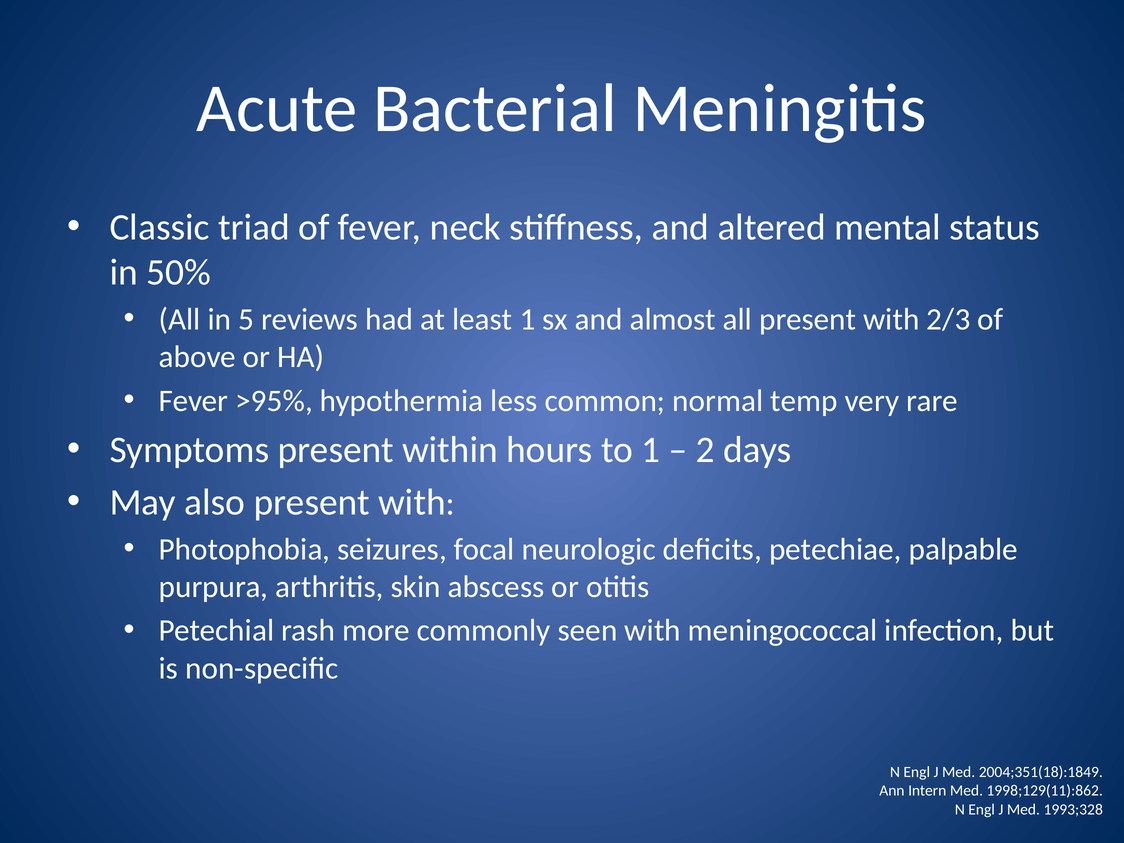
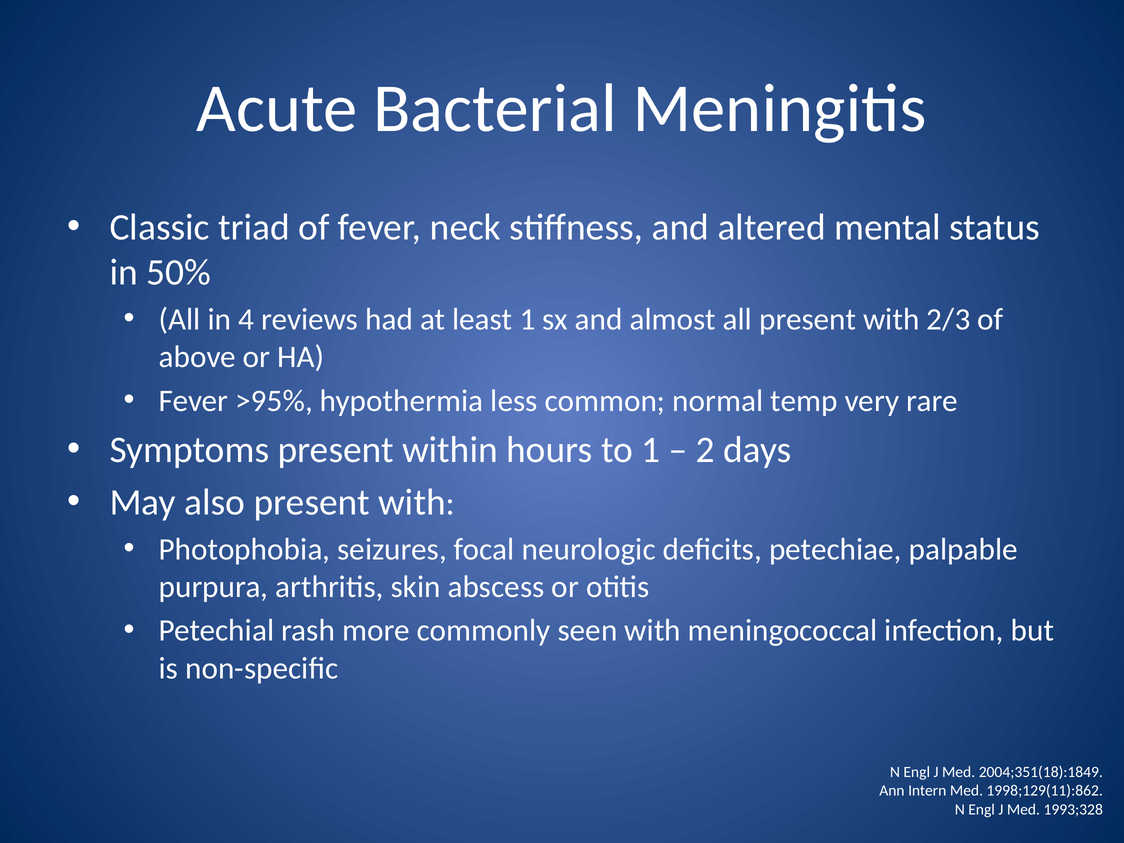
5: 5 -> 4
